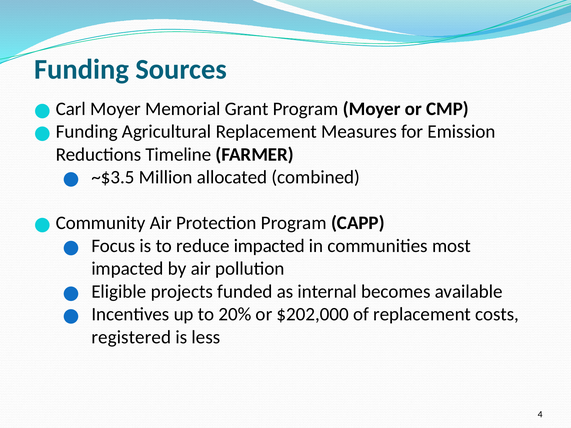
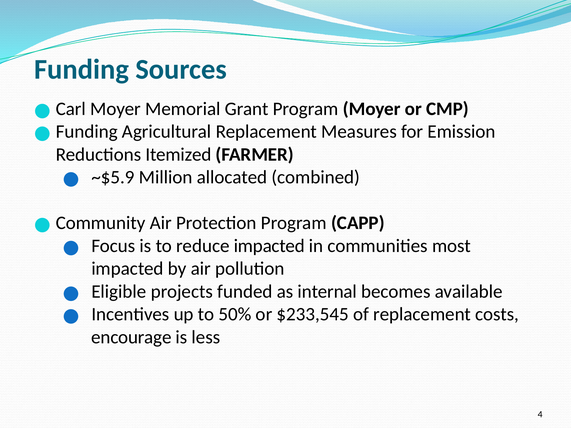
Timeline: Timeline -> Itemized
~$3.5: ~$3.5 -> ~$5.9
20%: 20% -> 50%
$202,000: $202,000 -> $233,545
registered: registered -> encourage
